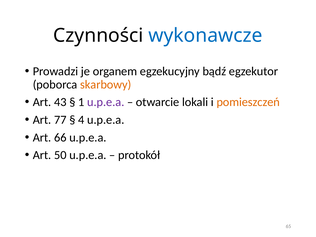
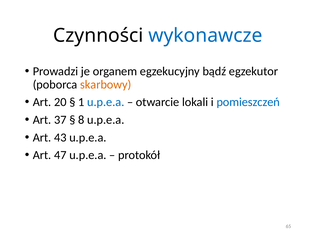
43: 43 -> 20
u.p.e.a at (106, 102) colour: purple -> blue
pomieszczeń colour: orange -> blue
77: 77 -> 37
4: 4 -> 8
66: 66 -> 43
50: 50 -> 47
